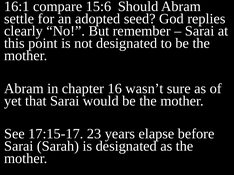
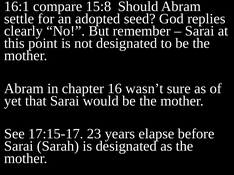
15:6: 15:6 -> 15:8
